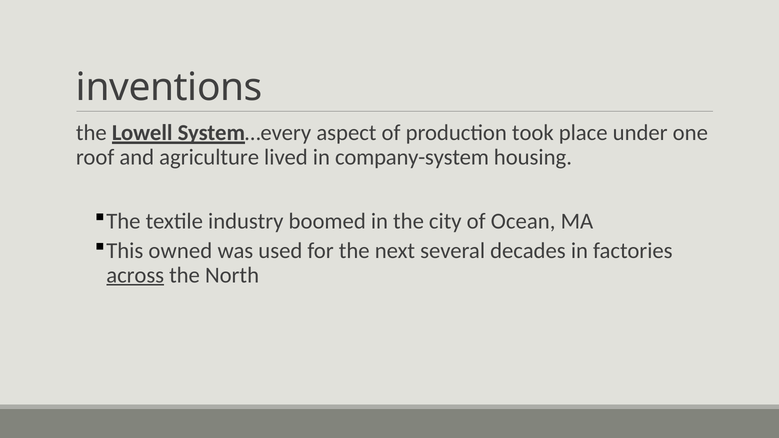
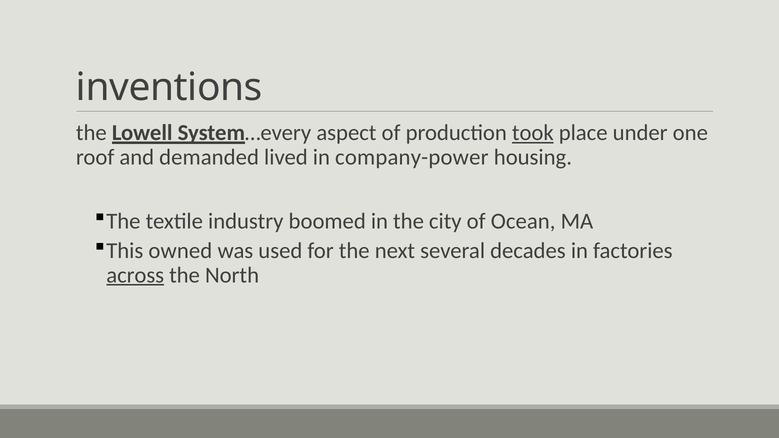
took underline: none -> present
agriculture: agriculture -> demanded
company-system: company-system -> company-power
